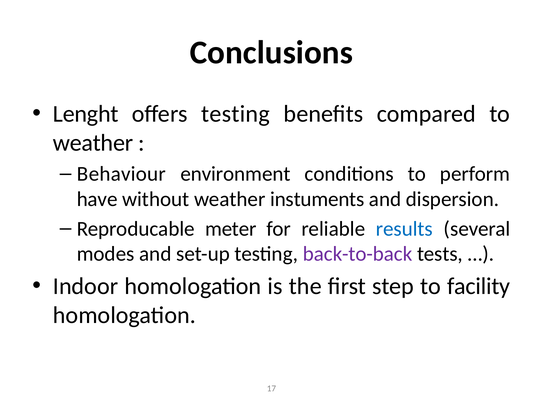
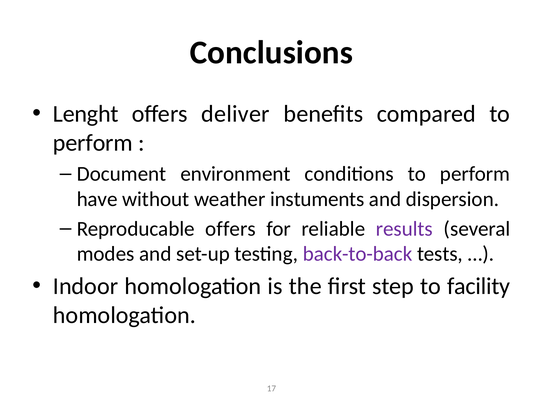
offers testing: testing -> deliver
weather at (93, 143): weather -> perform
Behaviour: Behaviour -> Document
Reproducable meter: meter -> offers
results colour: blue -> purple
